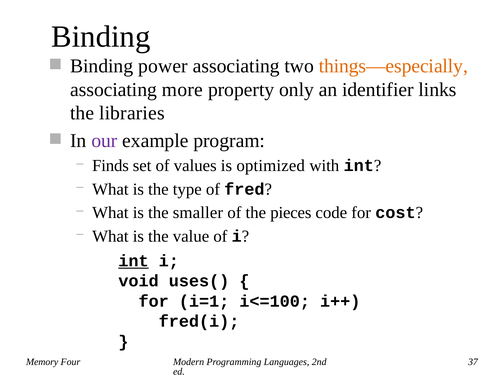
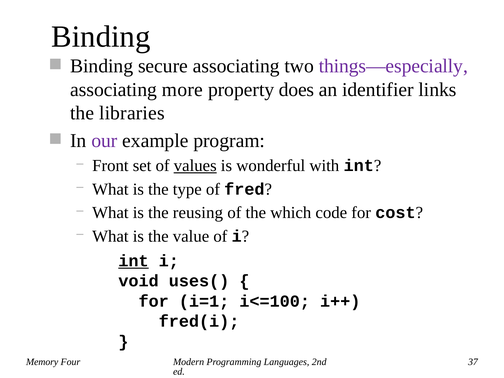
power: power -> secure
things—especially colour: orange -> purple
only: only -> does
Finds: Finds -> Front
values underline: none -> present
optimized: optimized -> wonderful
smaller: smaller -> reusing
pieces: pieces -> which
